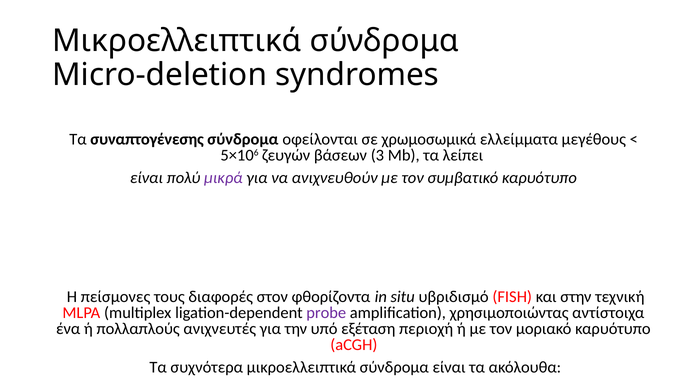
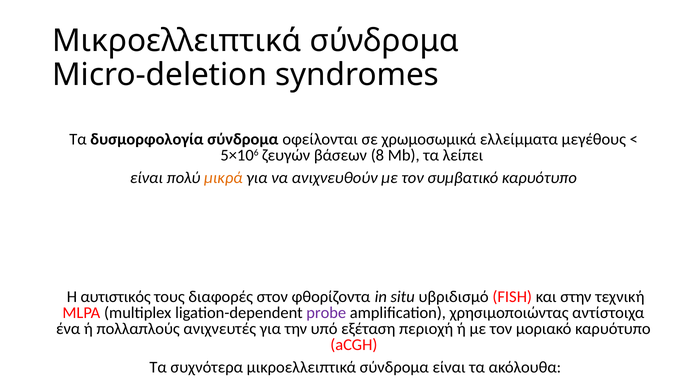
συναπτογένεσης: συναπτογένεσης -> δυσμορφολογία
3: 3 -> 8
μικρά colour: purple -> orange
πείσμονες: πείσμονες -> αυτιστικός
